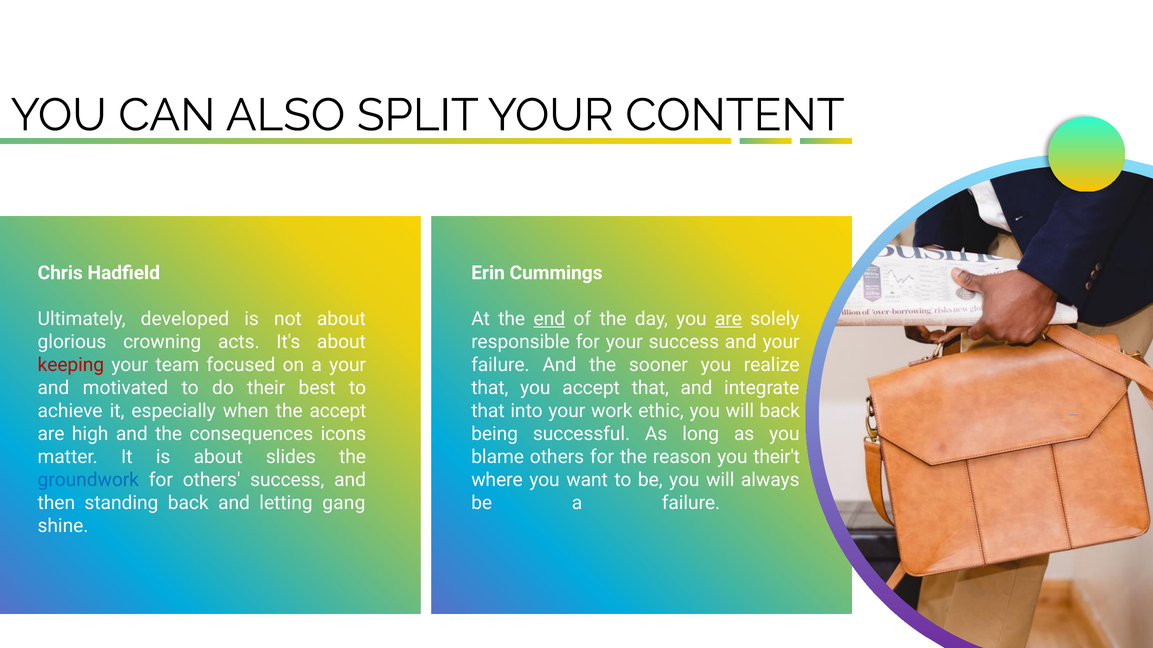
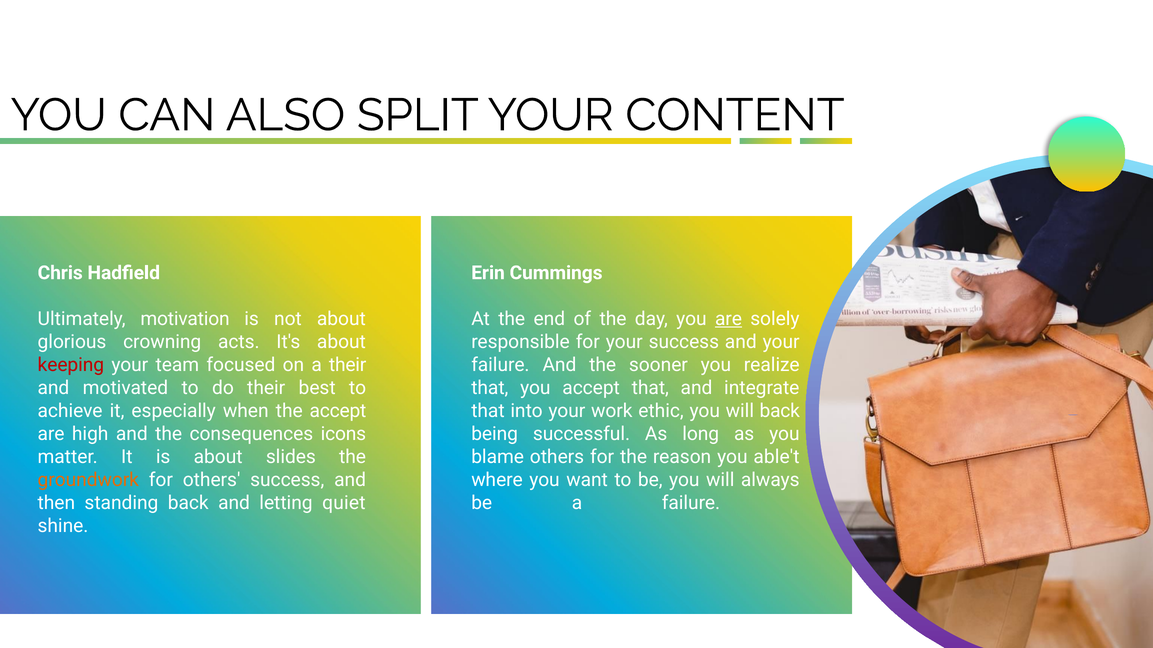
developed: developed -> motivation
end underline: present -> none
a your: your -> their
their't: their't -> able't
groundwork colour: blue -> orange
gang: gang -> quiet
